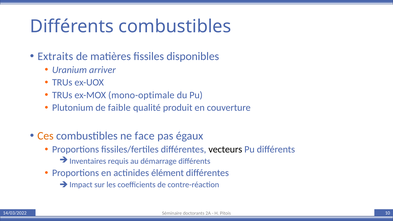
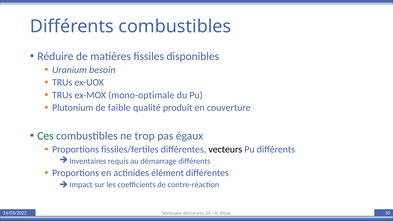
Extraits: Extraits -> Réduire
arriver: arriver -> besoin
Ces colour: orange -> green
face: face -> trop
